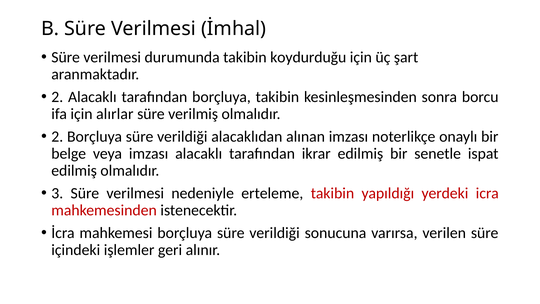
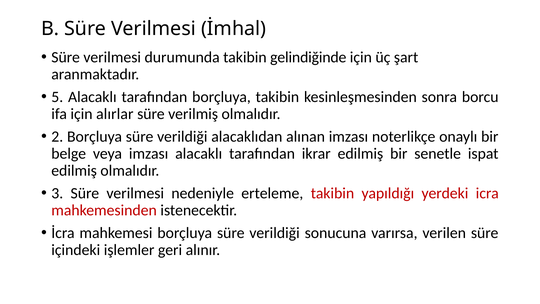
koydurduğu: koydurduğu -> gelindiğinde
2 at (57, 97): 2 -> 5
